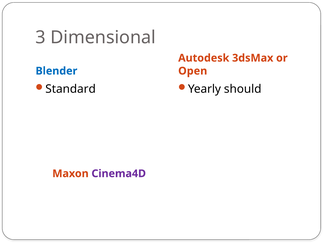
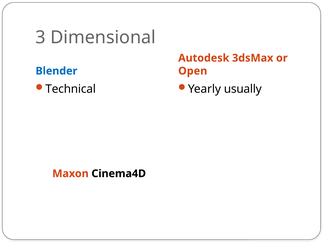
Standard: Standard -> Technical
should: should -> usually
Cinema4D colour: purple -> black
